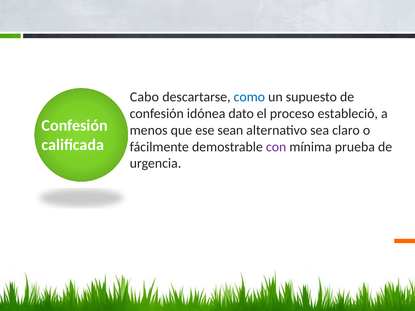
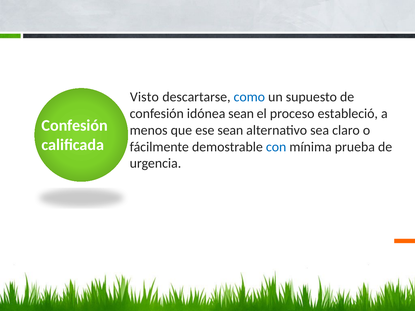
Cabo: Cabo -> Visto
idónea dato: dato -> sean
con colour: purple -> blue
